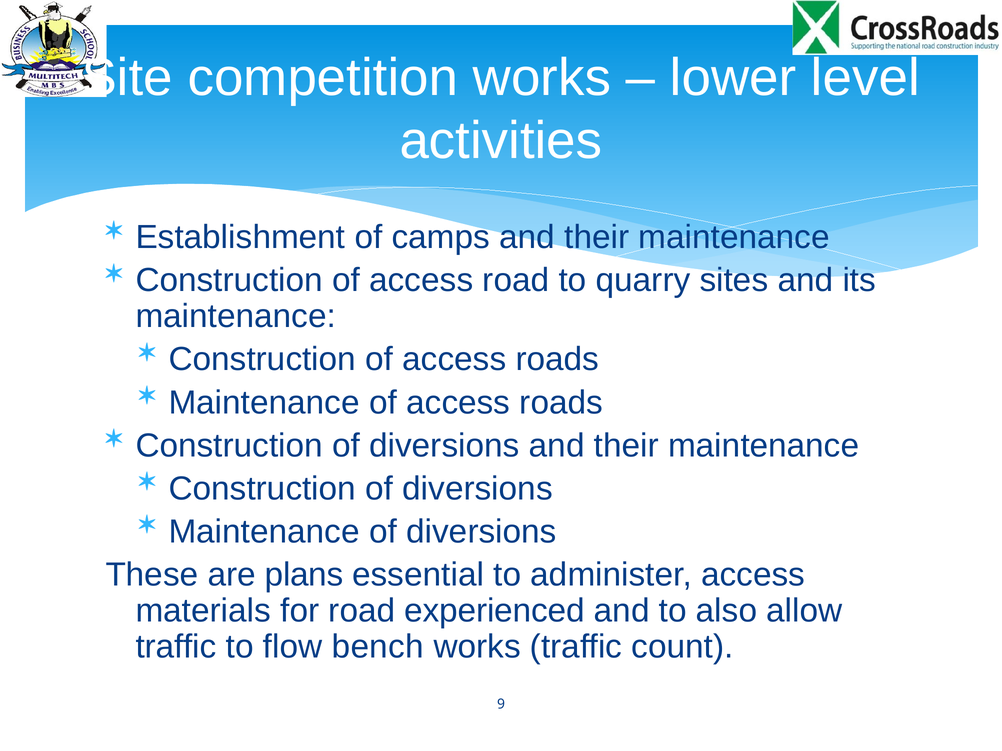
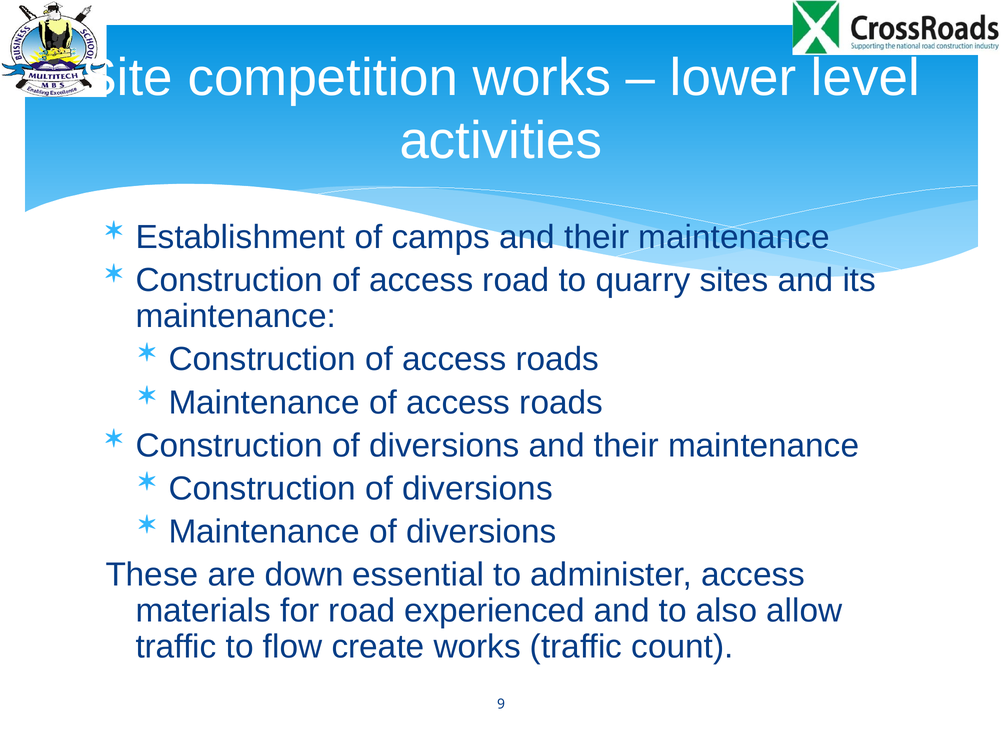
plans: plans -> down
bench: bench -> create
